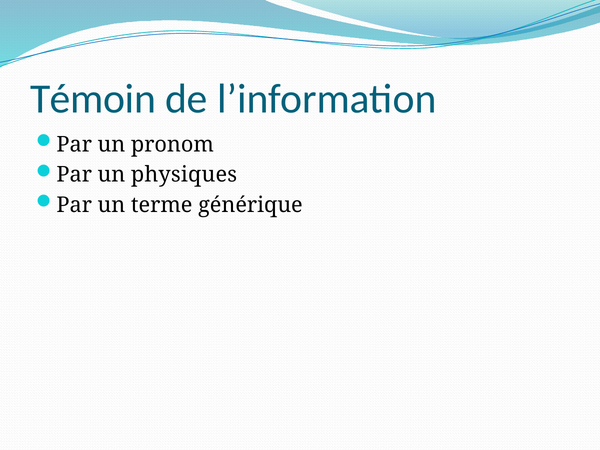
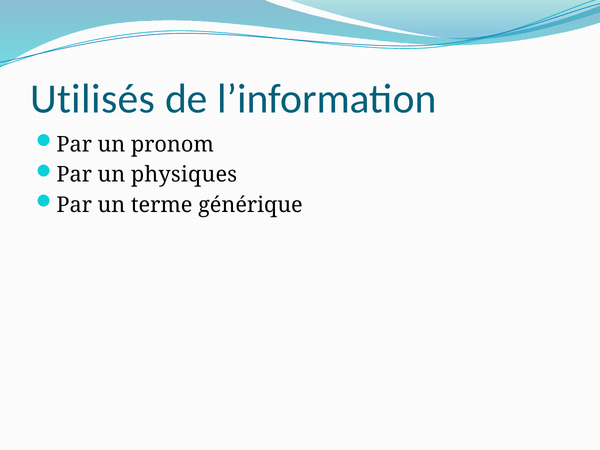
Témoin: Témoin -> Utilisés
